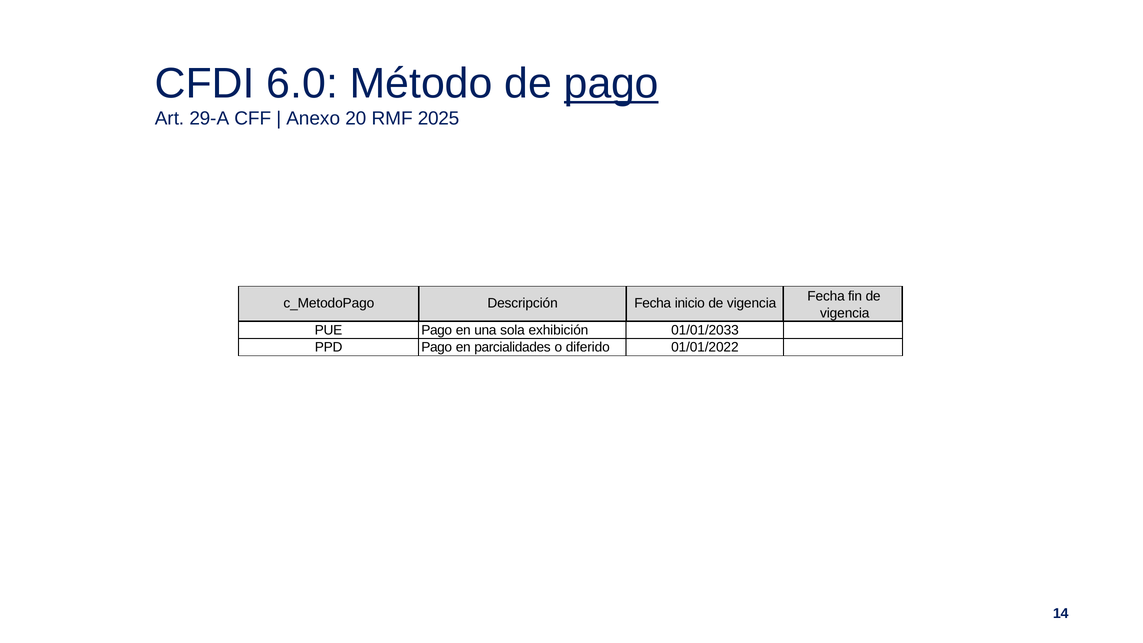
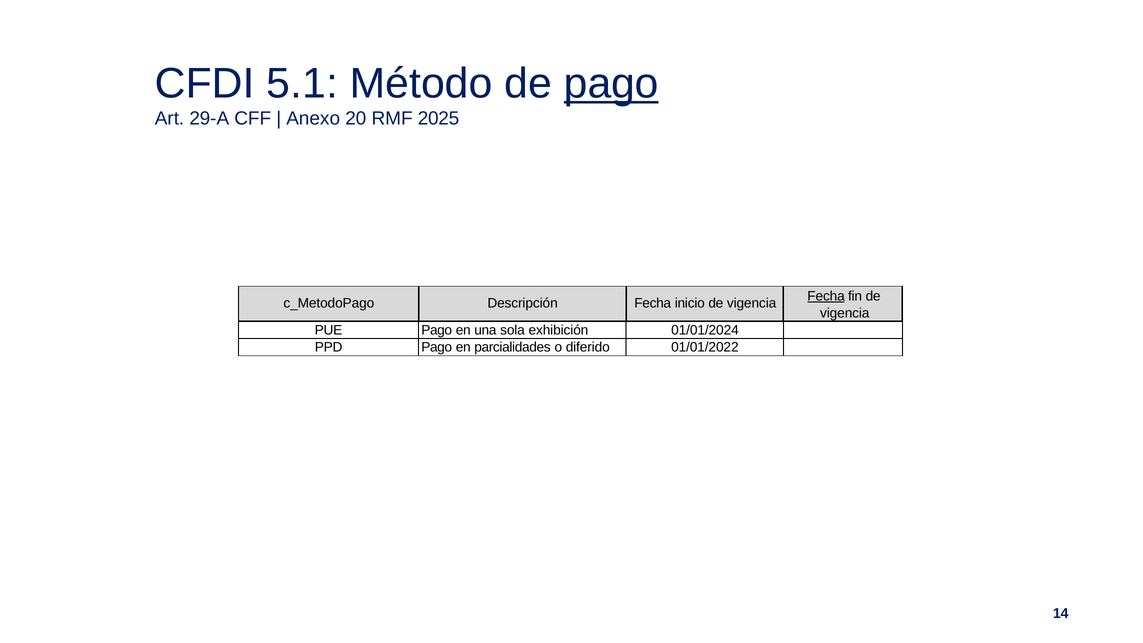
6.0: 6.0 -> 5.1
Fecha at (826, 296) underline: none -> present
01/01/2033: 01/01/2033 -> 01/01/2024
